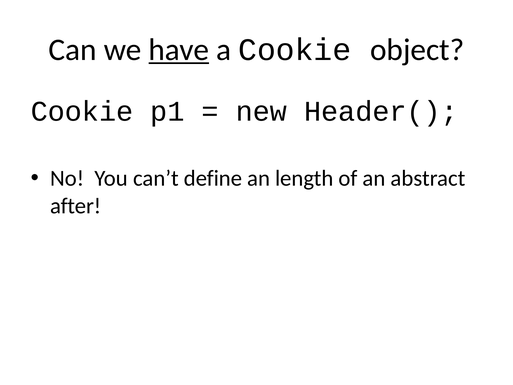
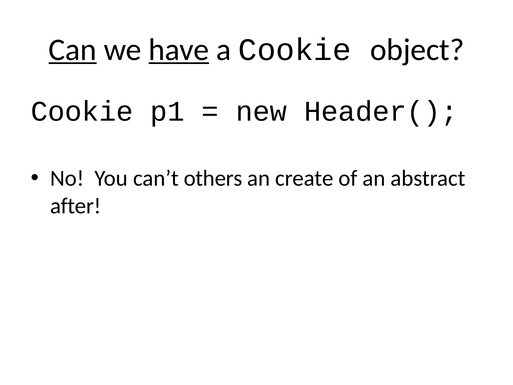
Can underline: none -> present
define: define -> others
length: length -> create
